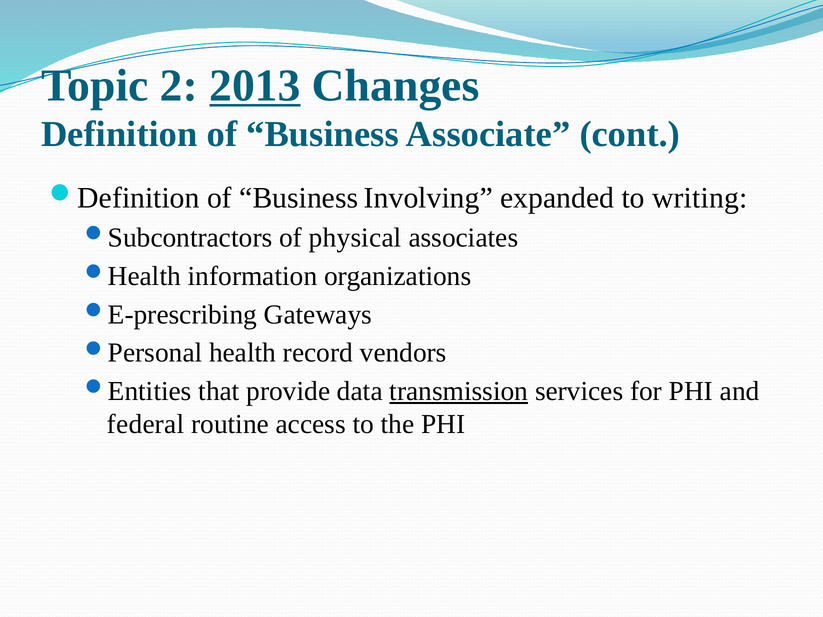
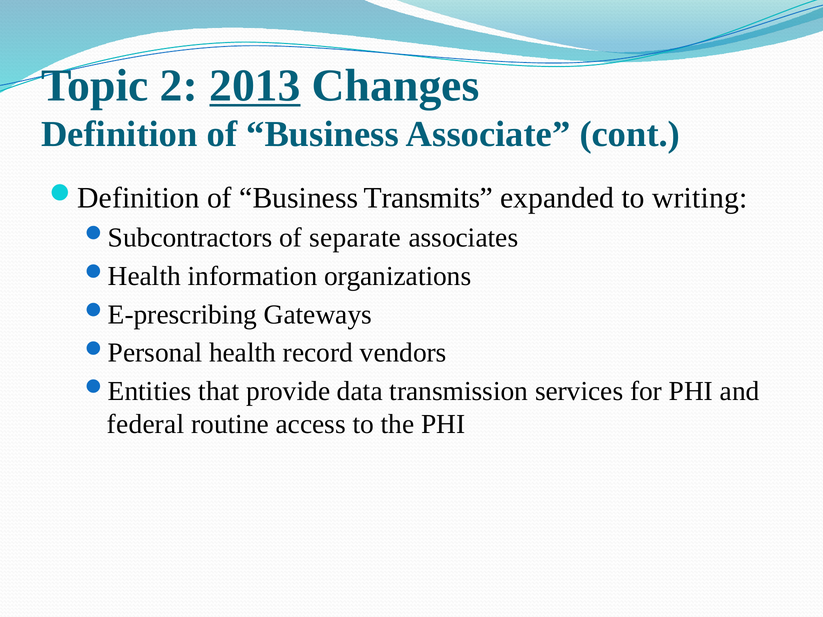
Involving: Involving -> Transmits
physical: physical -> separate
transmission underline: present -> none
